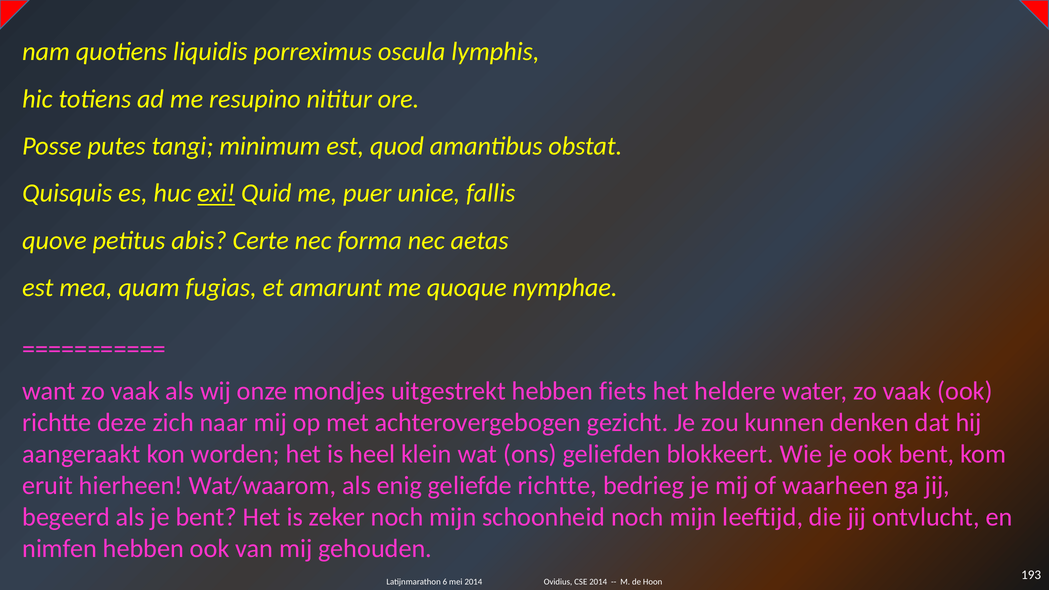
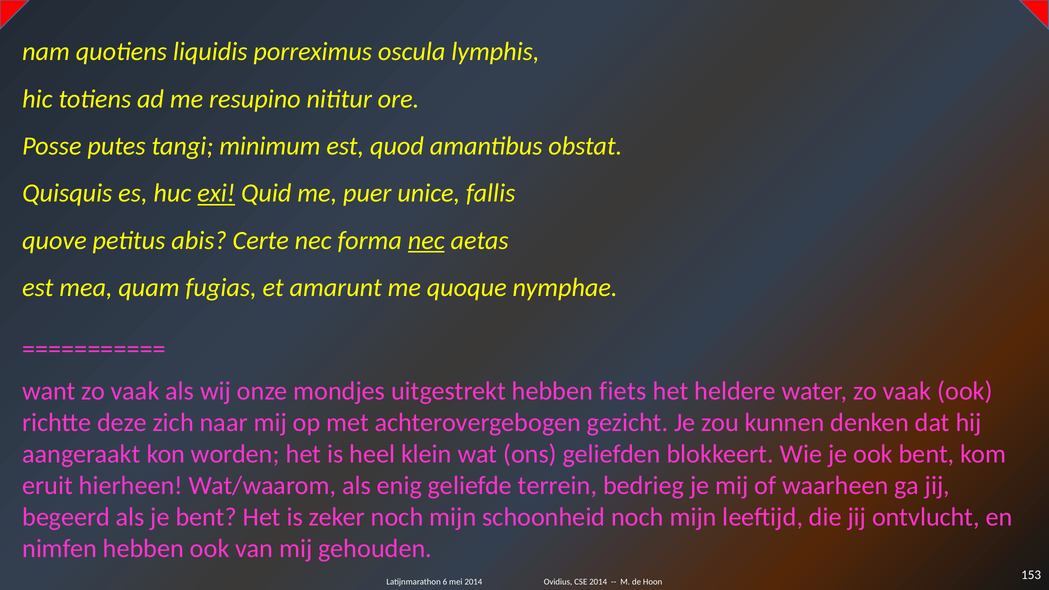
nec at (426, 240) underline: none -> present
geliefde richtte: richtte -> terrein
193: 193 -> 153
